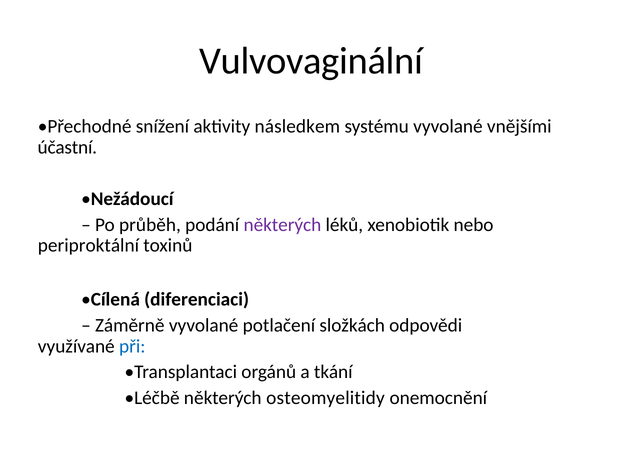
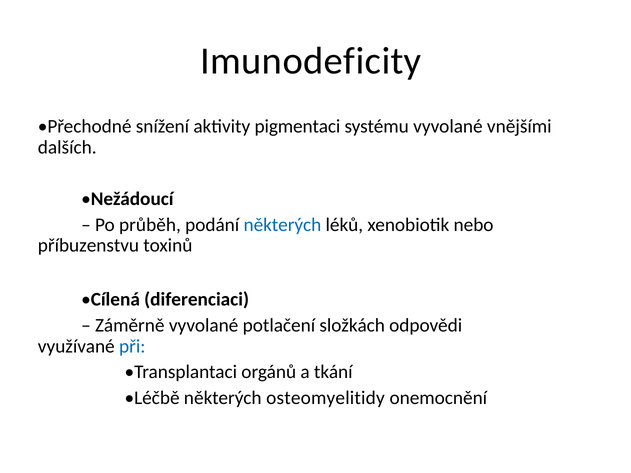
Vulvovaginální: Vulvovaginální -> Imunodeficity
následkem: následkem -> pigmentaci
účastní: účastní -> dalších
některých at (282, 225) colour: purple -> blue
periproktální: periproktální -> příbuzenstvu
